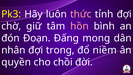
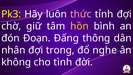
hồn colour: pink -> yellow
mong: mong -> thông
niềm: niềm -> nghe
quyền: quyền -> không
chồi: chồi -> tình
